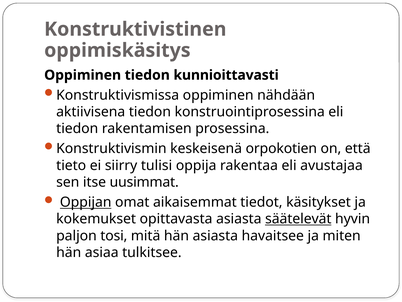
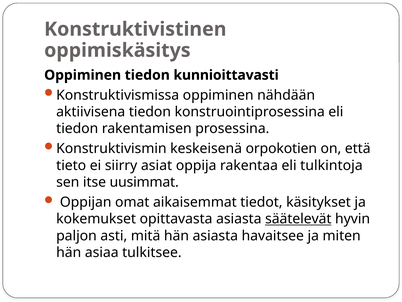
tulisi: tulisi -> asiat
avustajaa: avustajaa -> tulkintoja
Oppijan underline: present -> none
tosi: tosi -> asti
